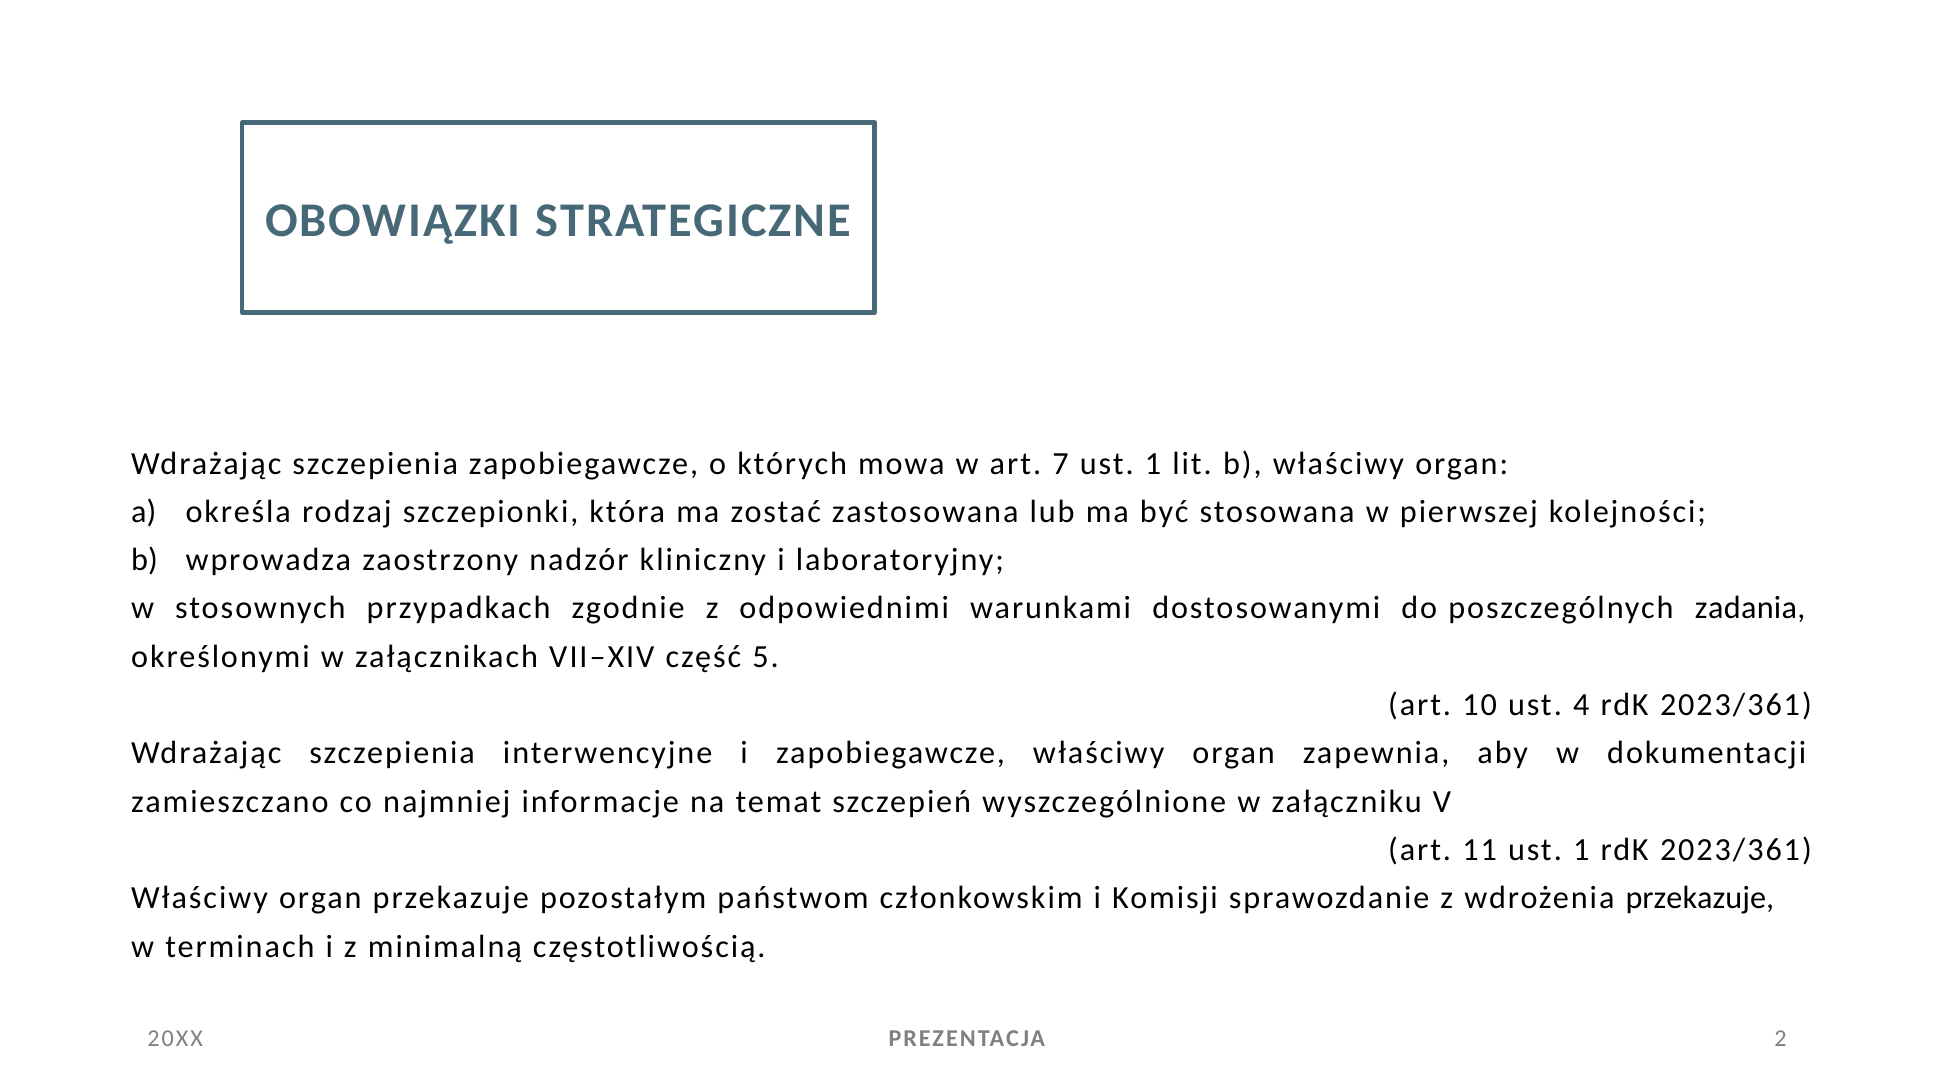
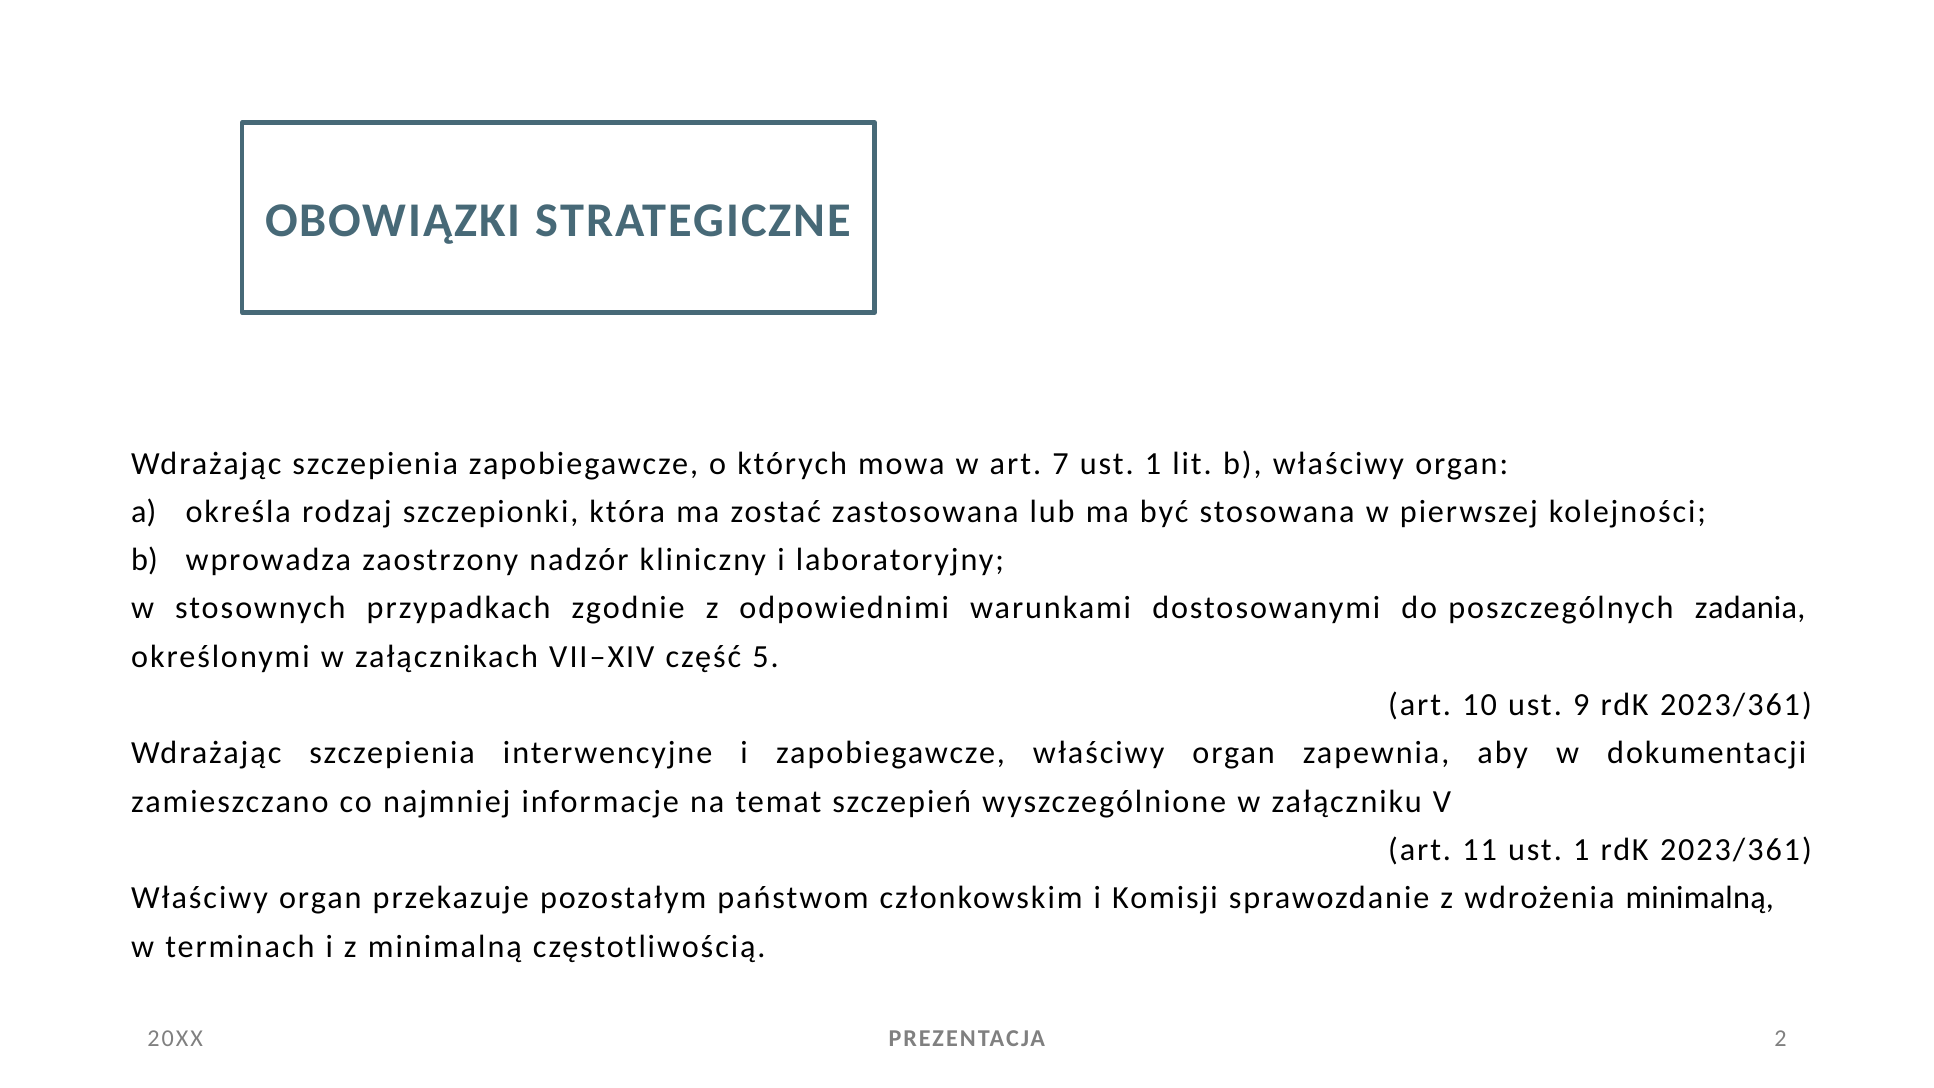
4: 4 -> 9
wdrożenia przekazuje: przekazuje -> minimalną
